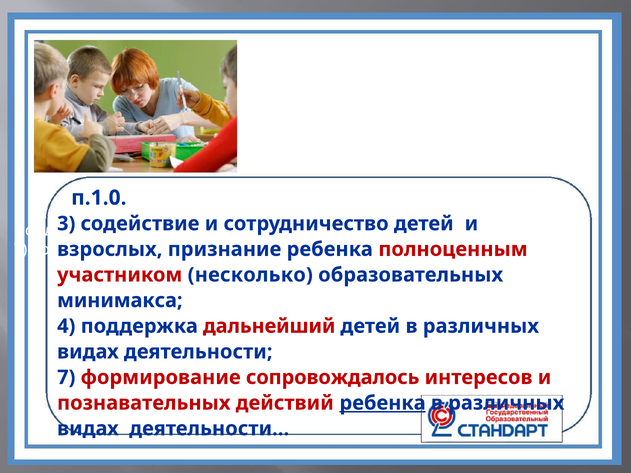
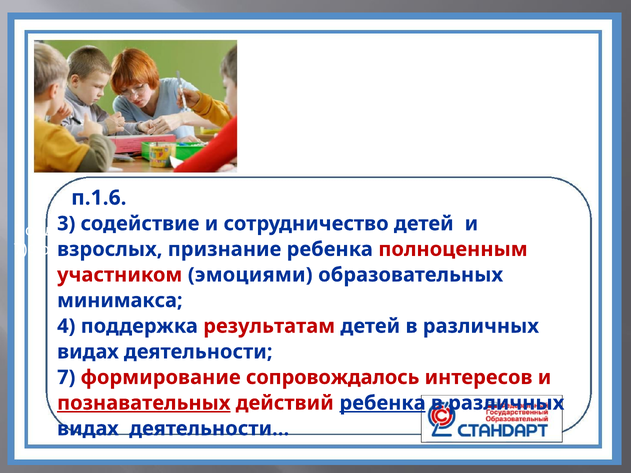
п.1.0: п.1.0 -> п.1.6
несколько: несколько -> эмоциями
дальнейший: дальнейший -> результатам
познавательных at (144, 403) underline: none -> present
